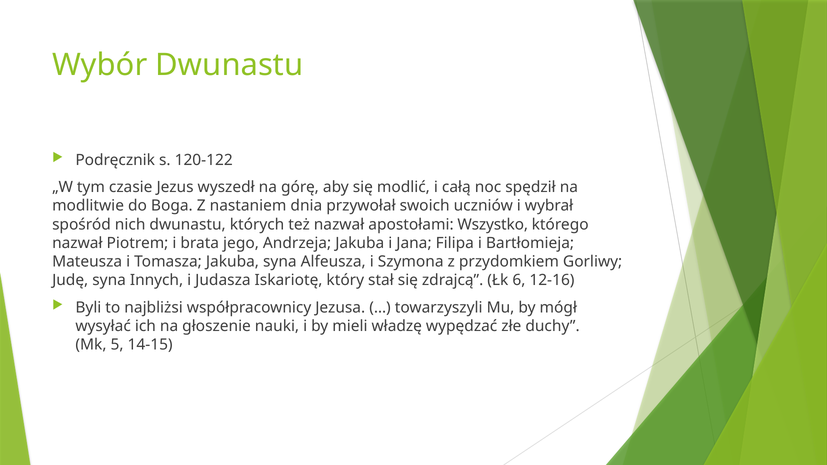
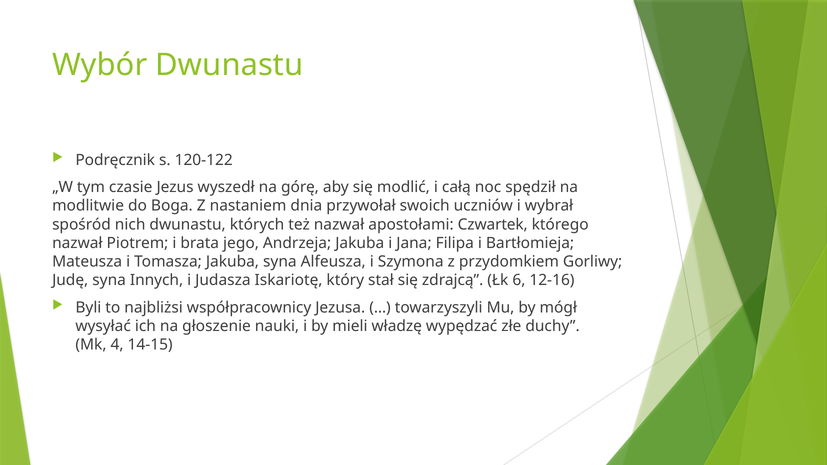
Wszystko: Wszystko -> Czwartek
5: 5 -> 4
